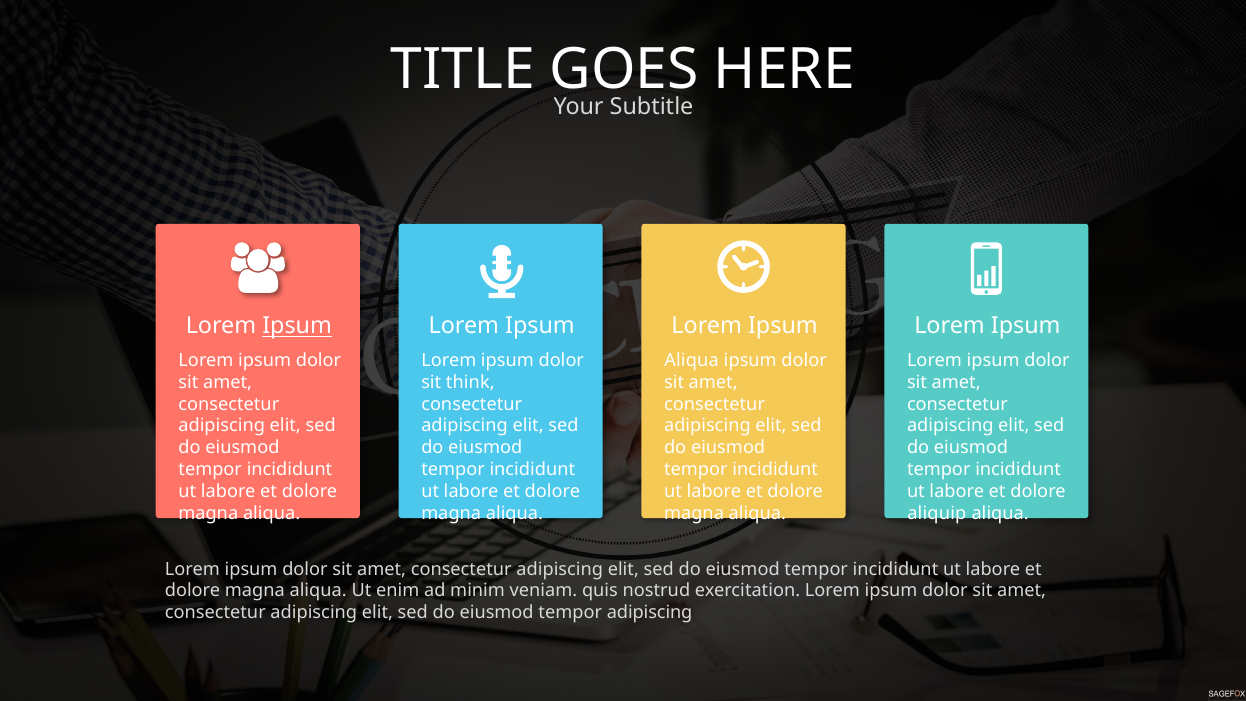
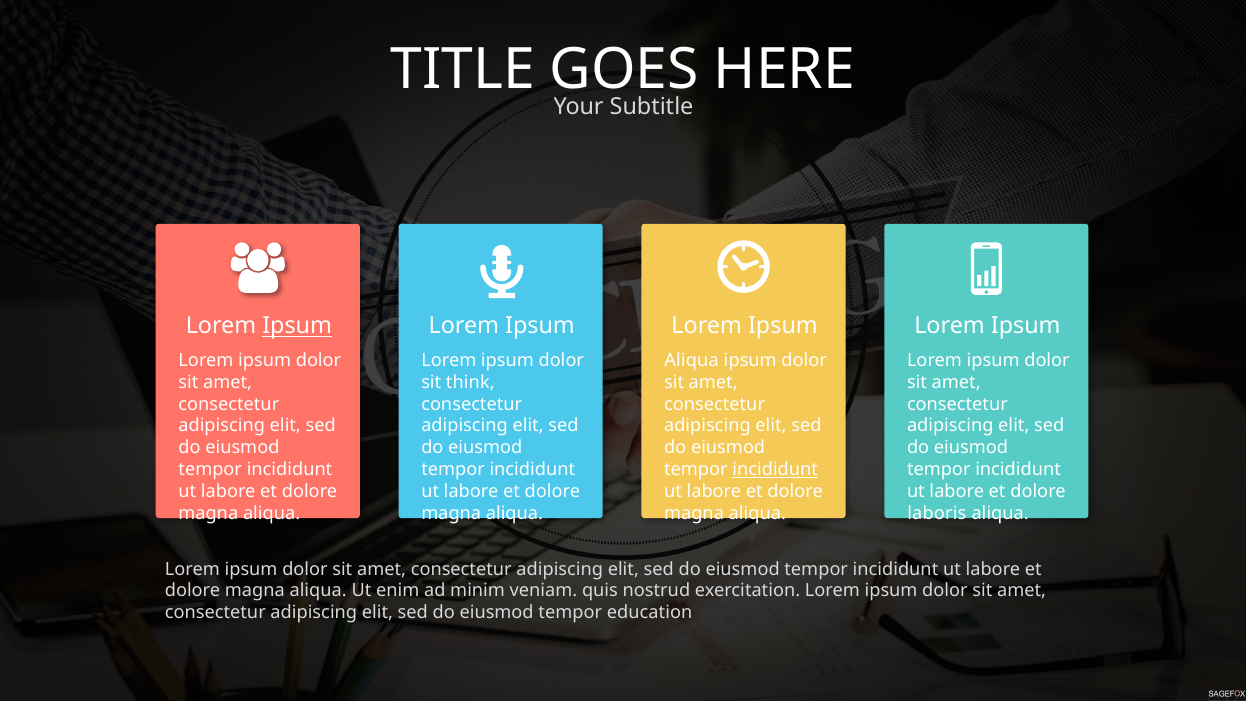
incididunt at (775, 469) underline: none -> present
aliquip: aliquip -> laboris
tempor adipiscing: adipiscing -> education
